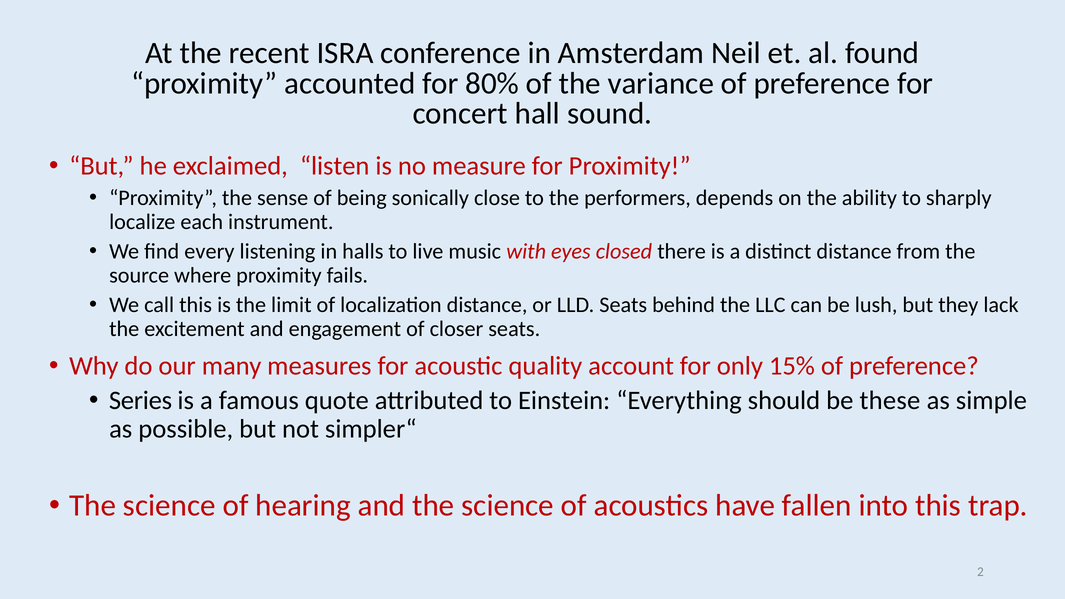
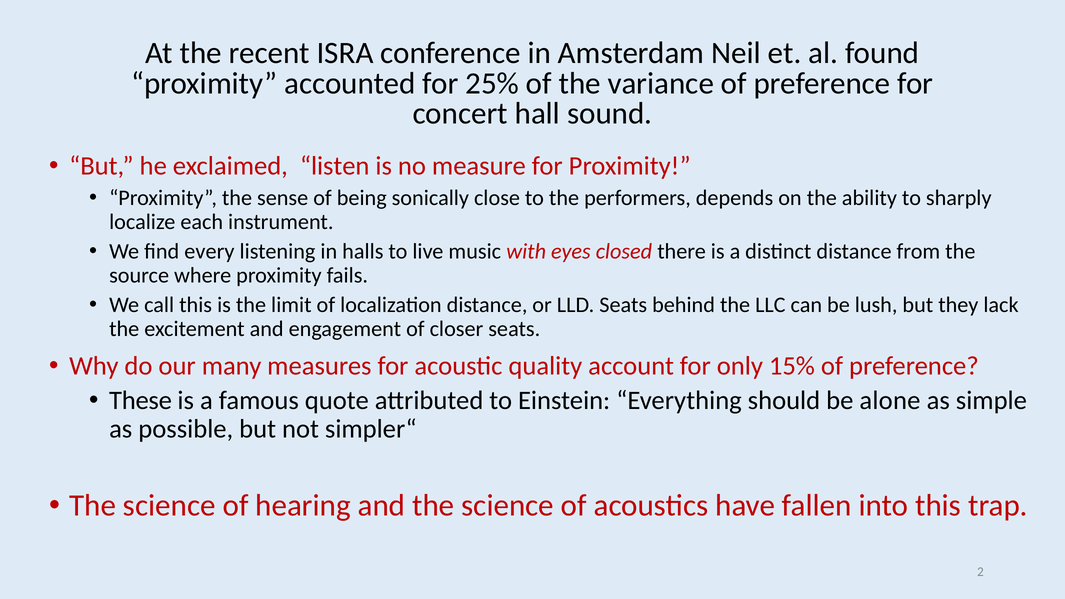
80%: 80% -> 25%
Series: Series -> These
these: these -> alone
